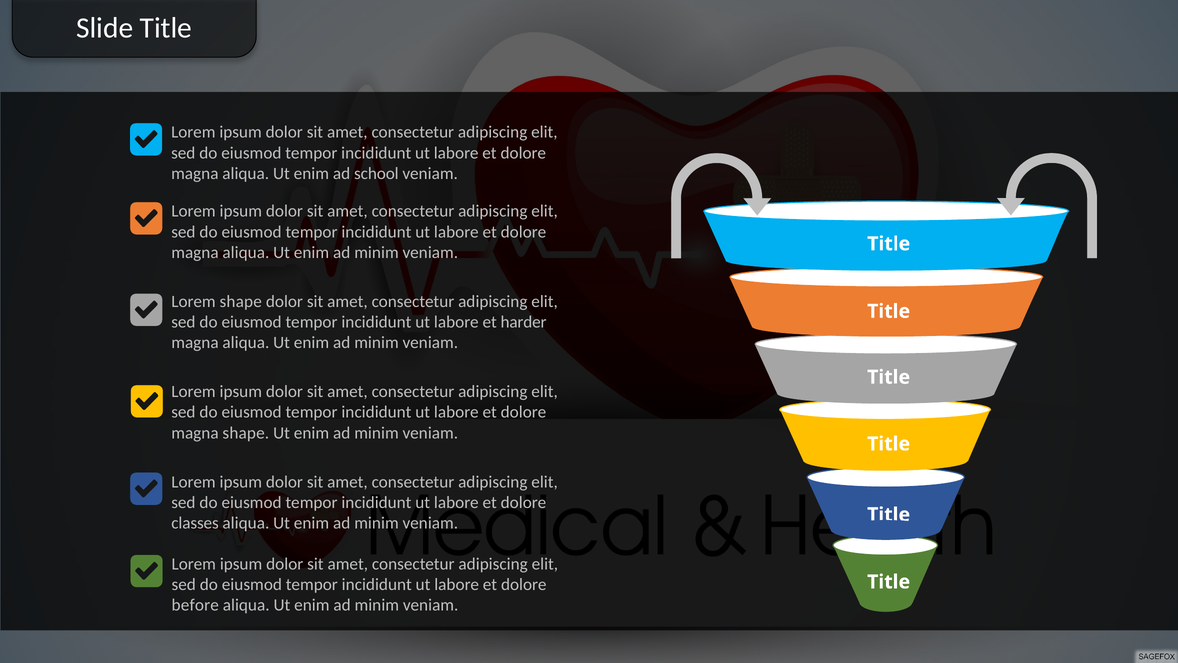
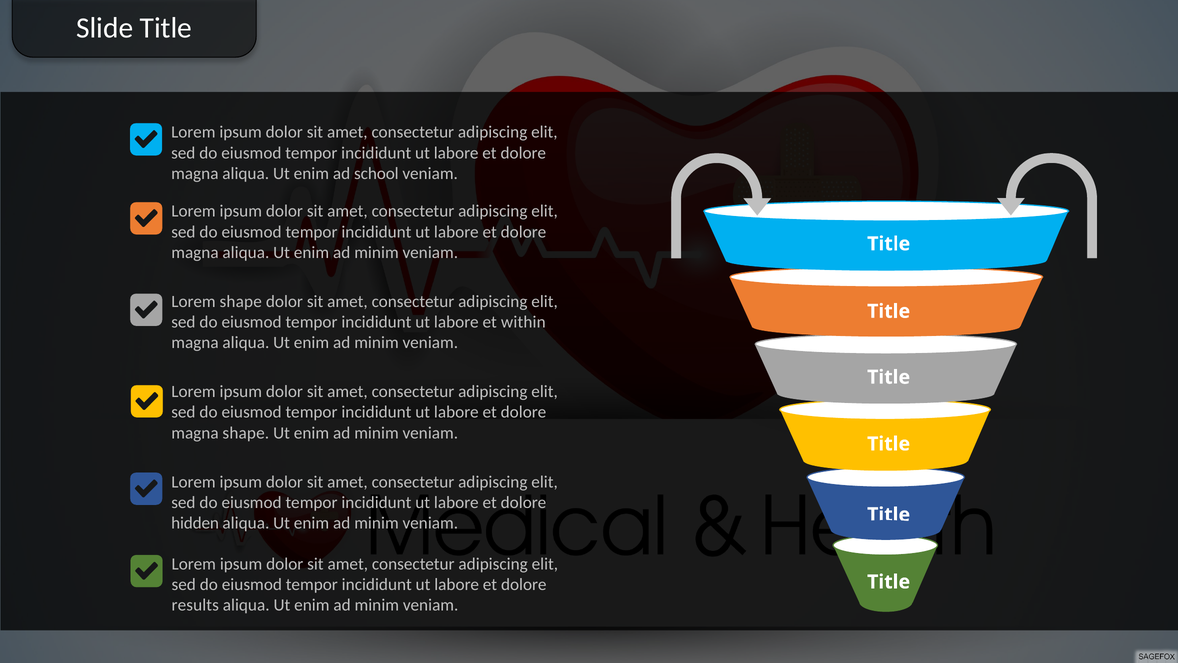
harder: harder -> within
classes: classes -> hidden
before: before -> results
